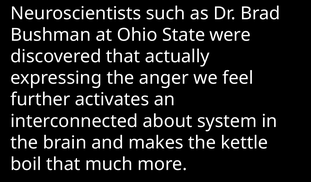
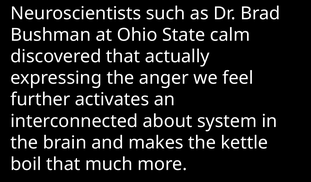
were: were -> calm
